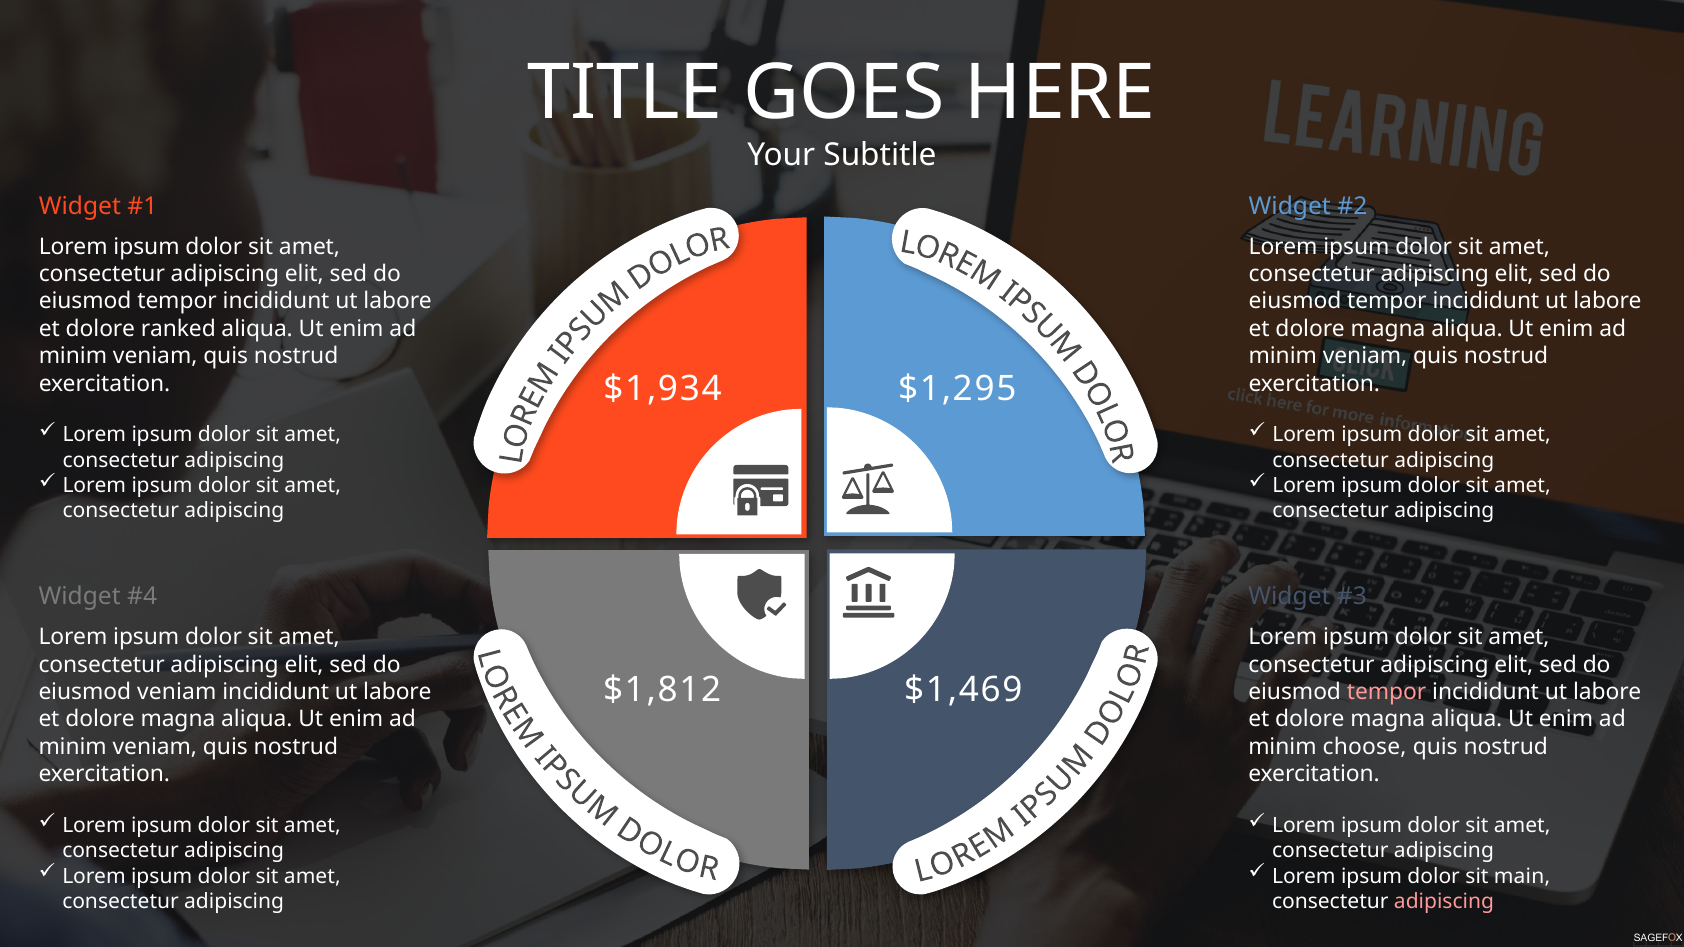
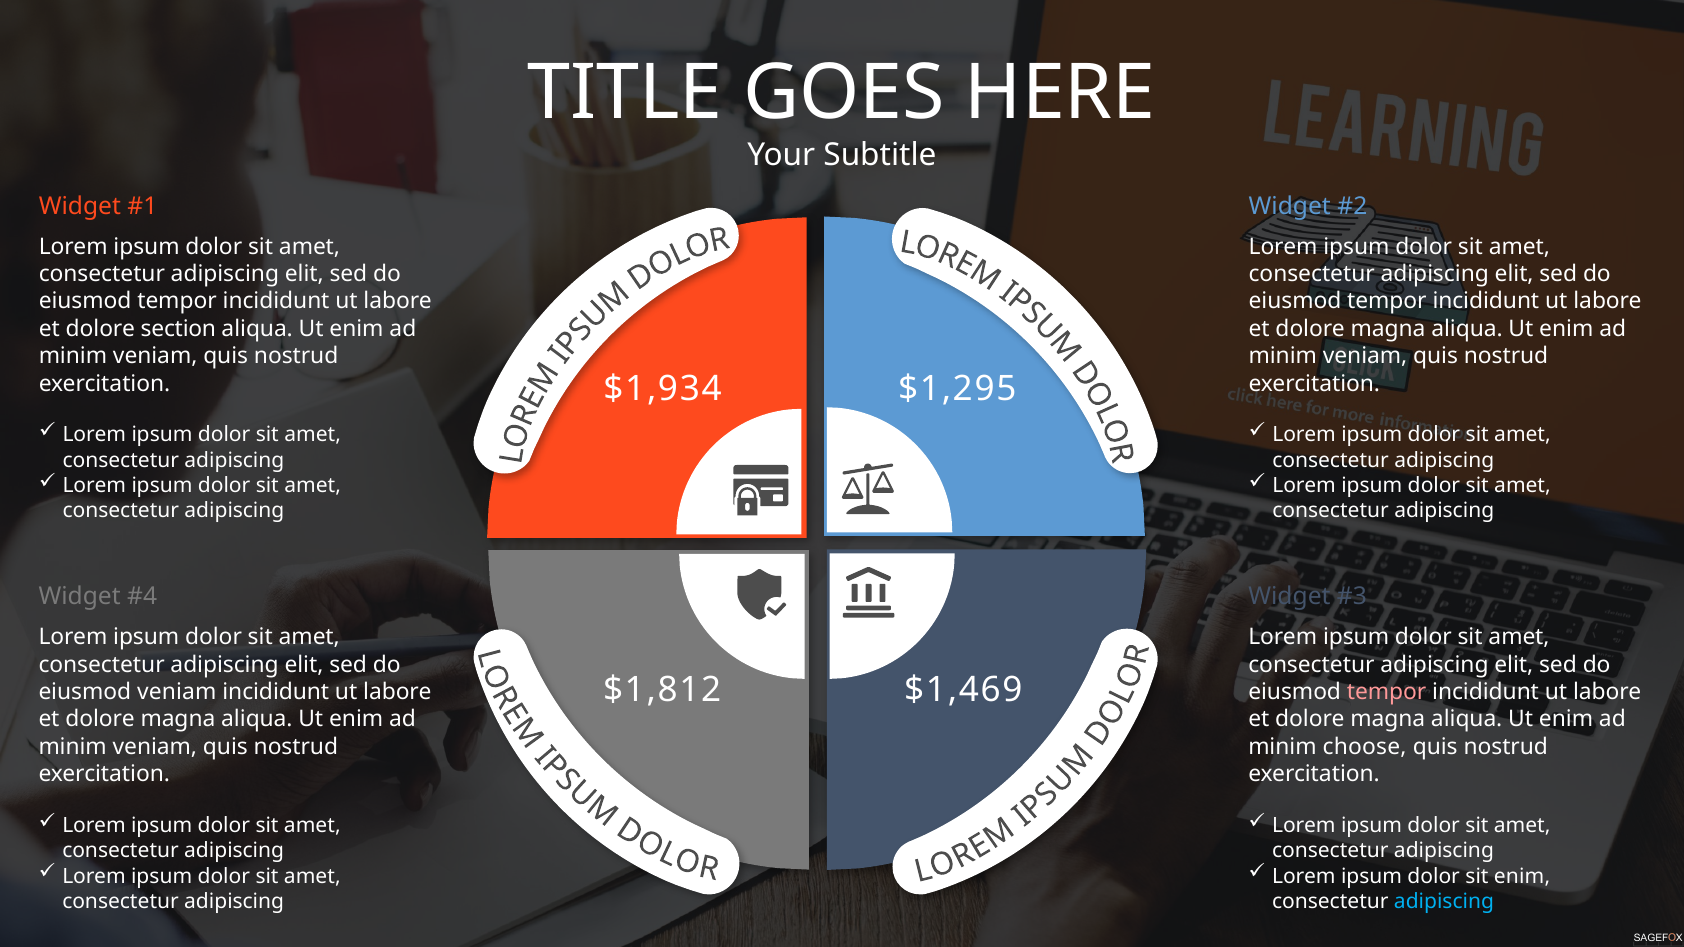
ranked: ranked -> section
sit main: main -> enim
adipiscing at (1444, 902) colour: pink -> light blue
